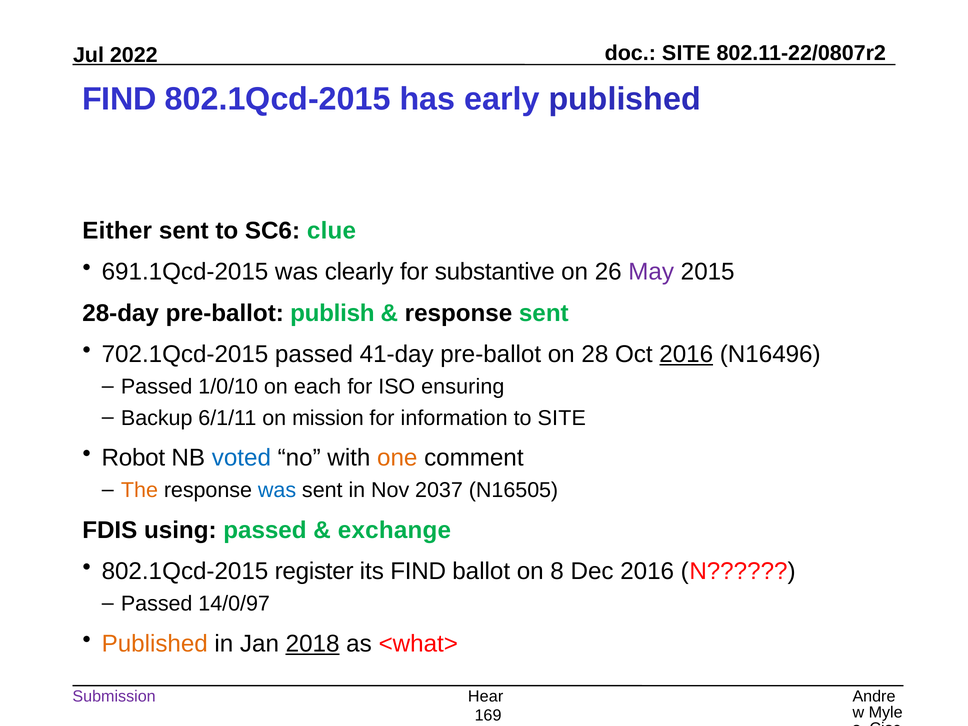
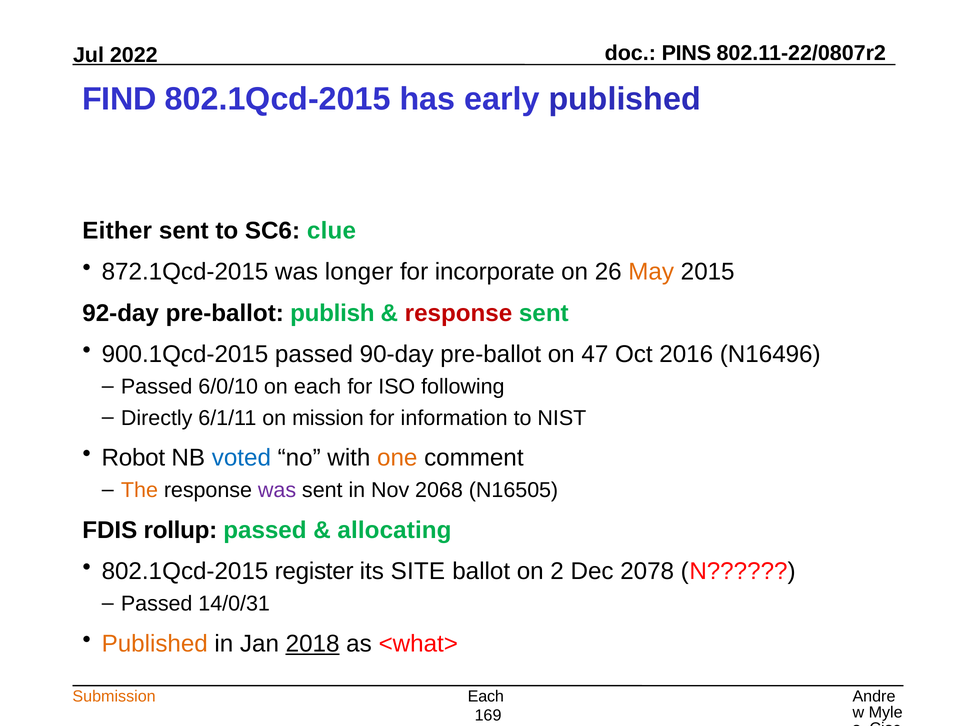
SITE at (686, 53): SITE -> PINS
691.1Qcd-2015: 691.1Qcd-2015 -> 872.1Qcd-2015
clearly: clearly -> longer
substantive: substantive -> incorporate
May colour: purple -> orange
28-day: 28-day -> 92-day
response at (459, 313) colour: black -> red
702.1Qcd-2015: 702.1Qcd-2015 -> 900.1Qcd-2015
41-day: 41-day -> 90-day
28: 28 -> 47
2016 at (686, 354) underline: present -> none
1/0/10: 1/0/10 -> 6/0/10
ensuring: ensuring -> following
Backup: Backup -> Directly
to SITE: SITE -> NIST
was at (277, 490) colour: blue -> purple
2037: 2037 -> 2068
using: using -> rollup
exchange: exchange -> allocating
its FIND: FIND -> SITE
8: 8 -> 2
Dec 2016: 2016 -> 2078
14/0/97: 14/0/97 -> 14/0/31
Submission colour: purple -> orange
Hear at (486, 696): Hear -> Each
